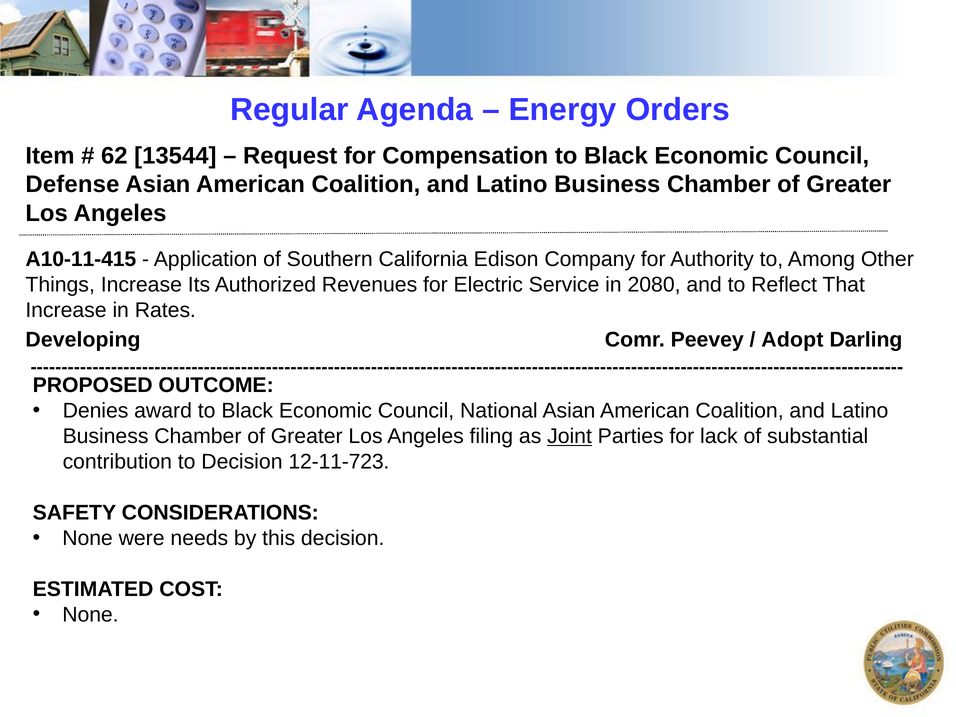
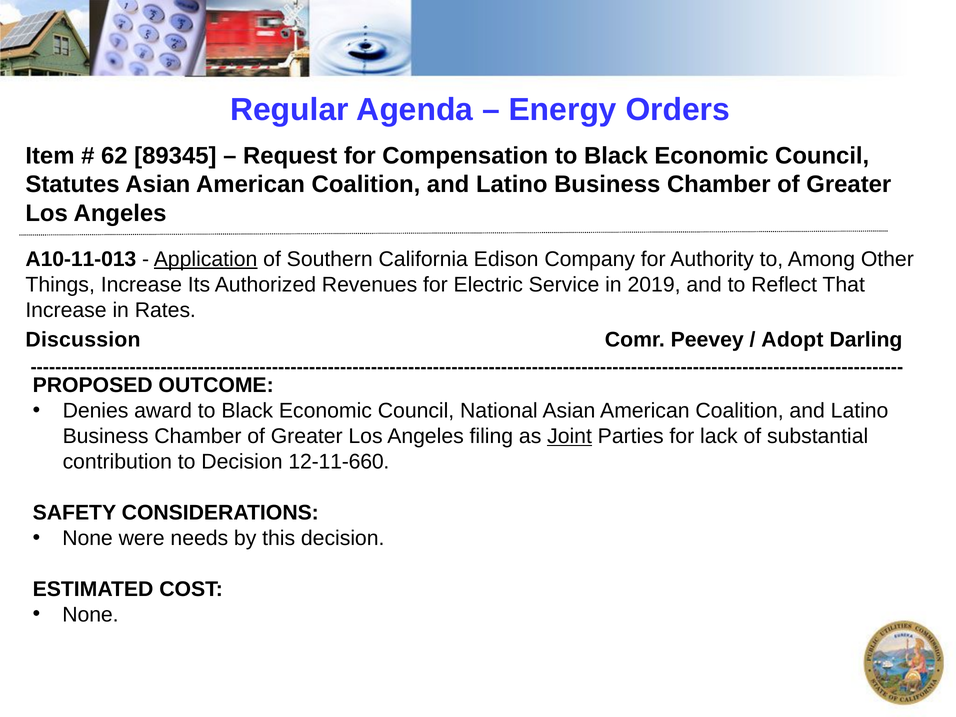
13544: 13544 -> 89345
Defense: Defense -> Statutes
A10-11-415: A10-11-415 -> A10-11-013
Application underline: none -> present
2080: 2080 -> 2019
Developing: Developing -> Discussion
12-11-723: 12-11-723 -> 12-11-660
